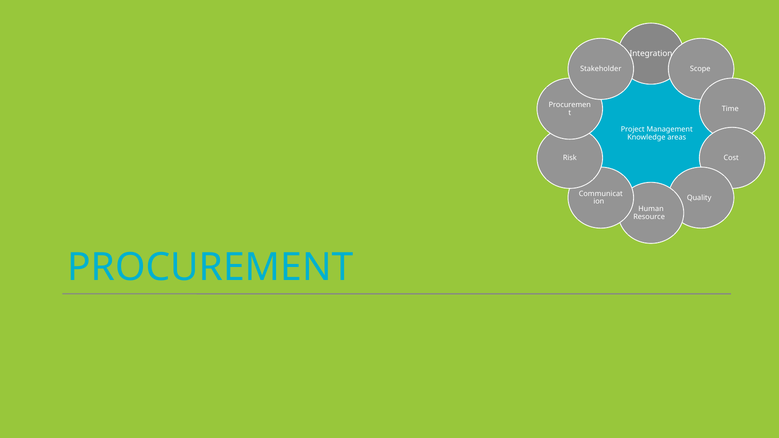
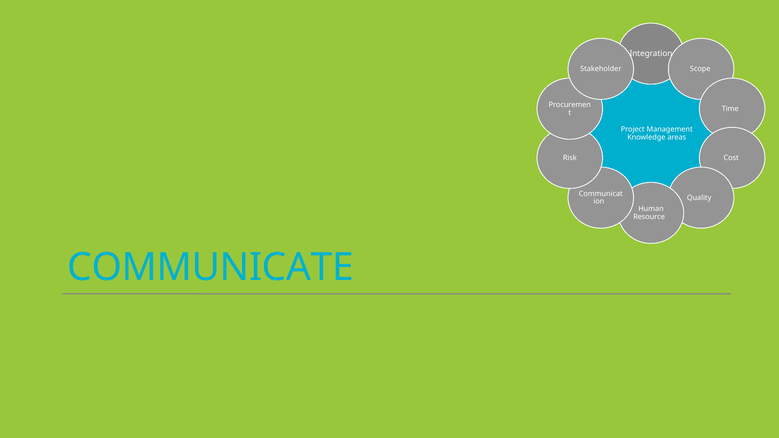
PROCUREMENT: PROCUREMENT -> COMMUNICATE
